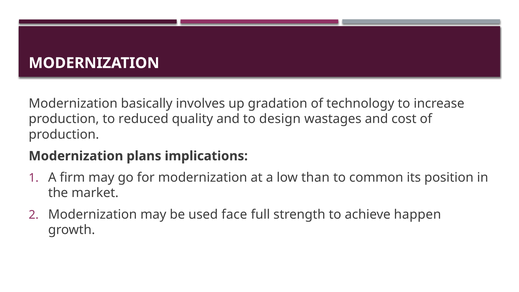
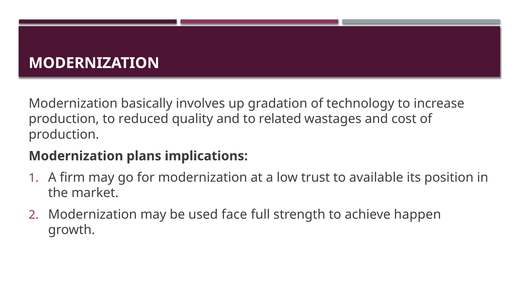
design: design -> related
than: than -> trust
common: common -> available
